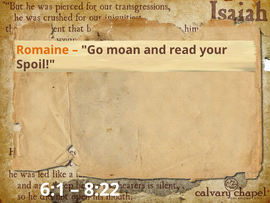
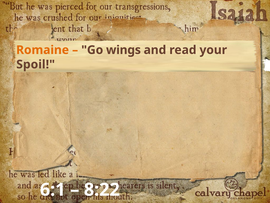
moan: moan -> wings
